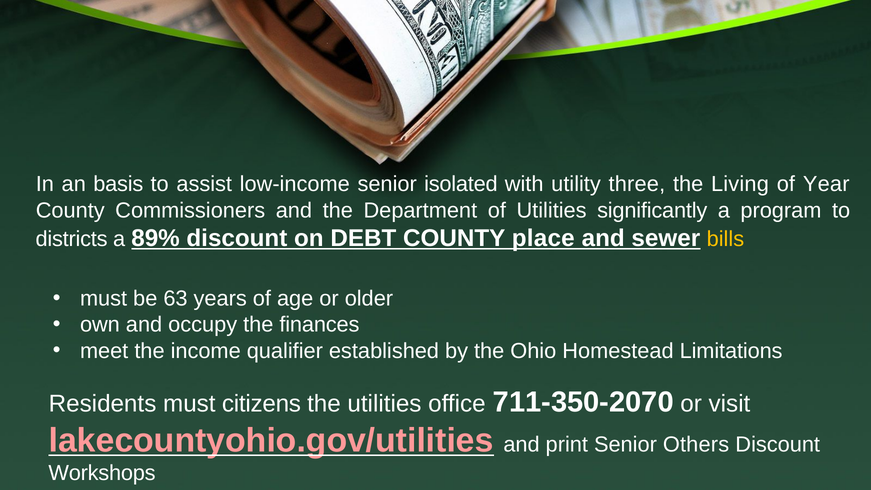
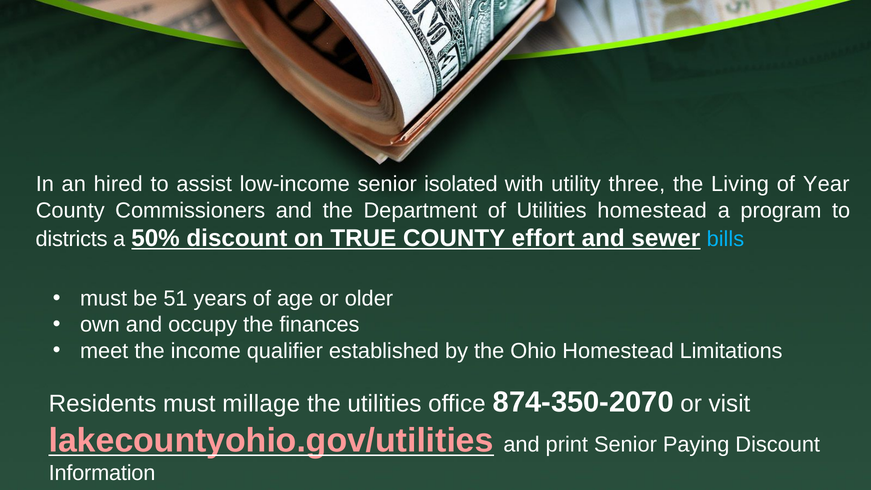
basis: basis -> hired
Utilities significantly: significantly -> homestead
89%: 89% -> 50%
DEBT: DEBT -> TRUE
place: place -> effort
bills colour: yellow -> light blue
63: 63 -> 51
citizens: citizens -> millage
711-350-2070: 711-350-2070 -> 874-350-2070
Others: Others -> Paying
Workshops: Workshops -> Information
